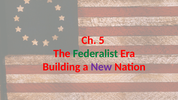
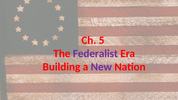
Federalist colour: green -> purple
